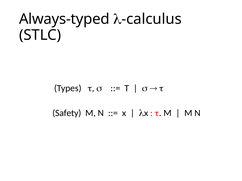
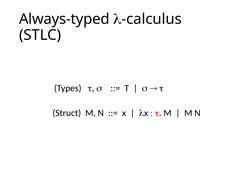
Safety: Safety -> Struct
